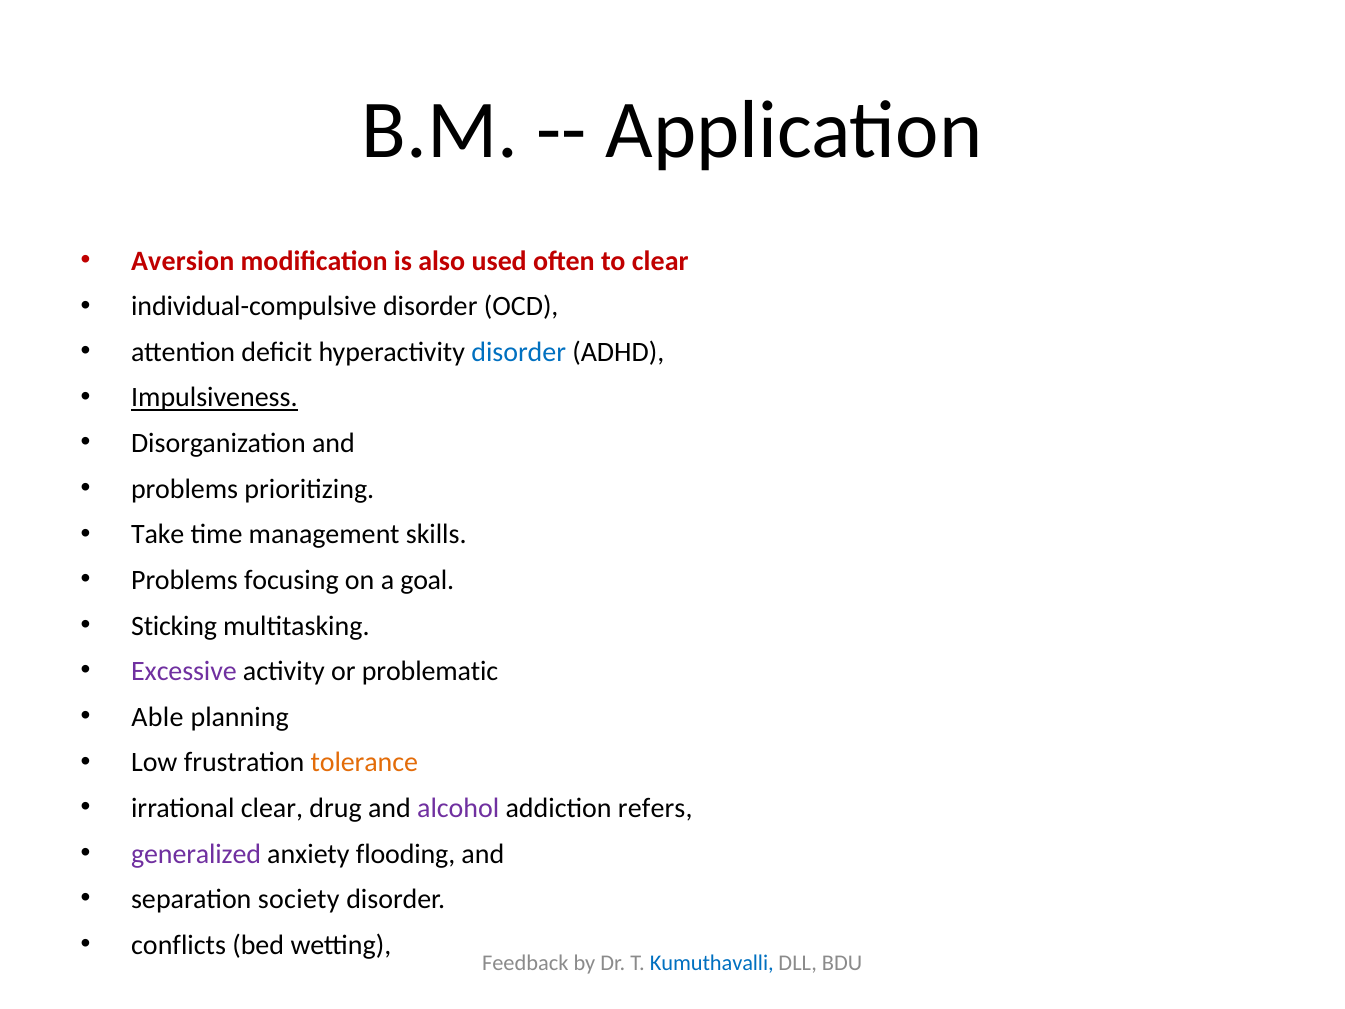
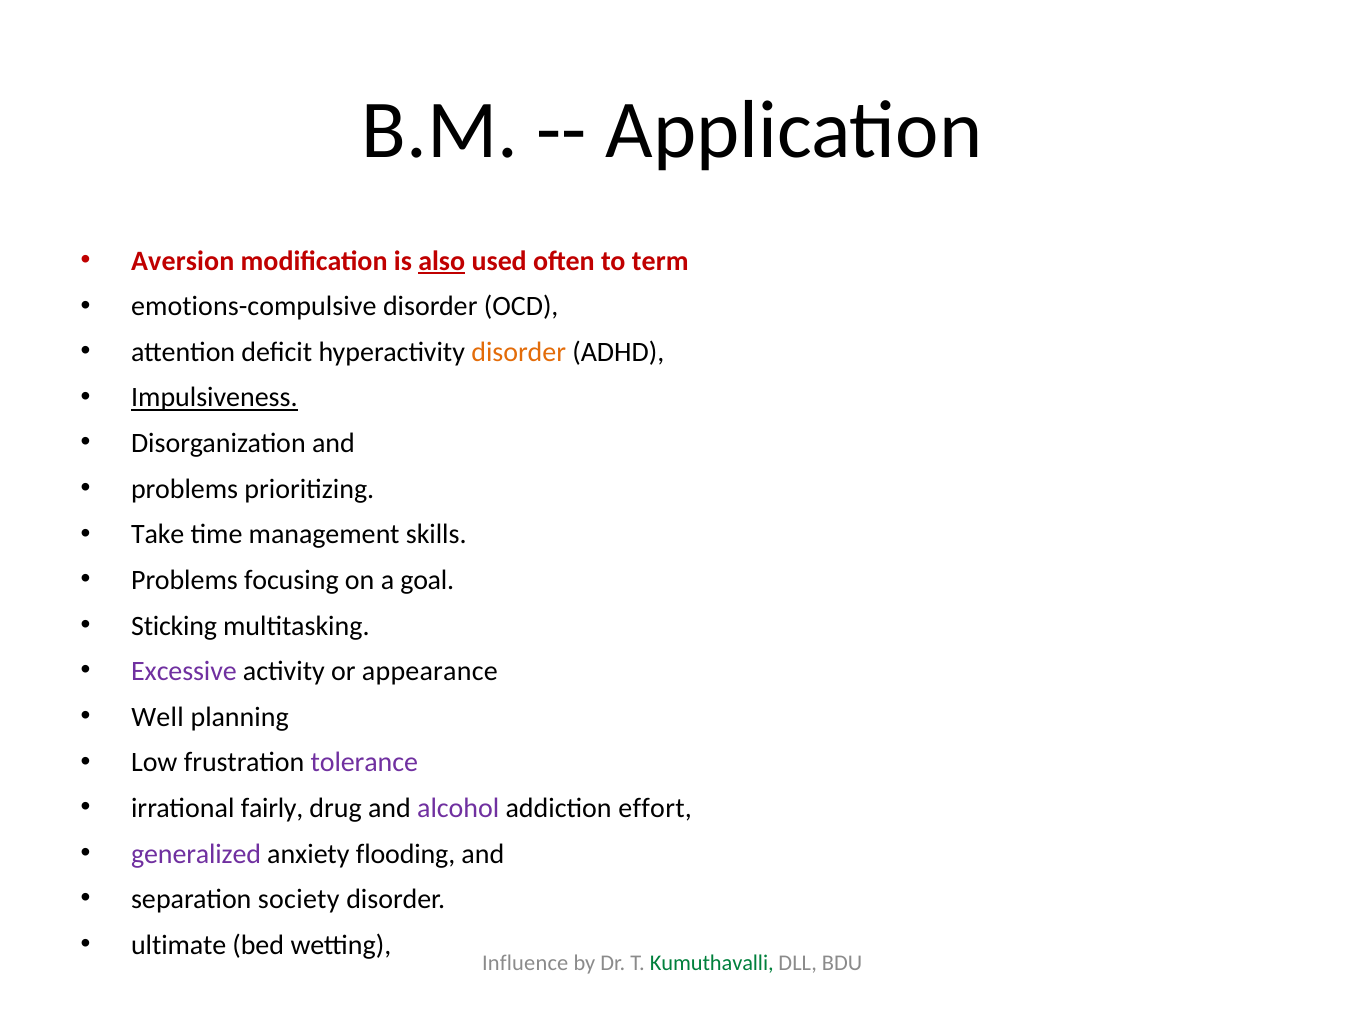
also underline: none -> present
to clear: clear -> term
individual-compulsive: individual-compulsive -> emotions-compulsive
disorder at (519, 352) colour: blue -> orange
problematic: problematic -> appearance
Able: Able -> Well
tolerance colour: orange -> purple
irrational clear: clear -> fairly
refers: refers -> effort
conflicts: conflicts -> ultimate
Feedback: Feedback -> Influence
Kumuthavalli colour: blue -> green
